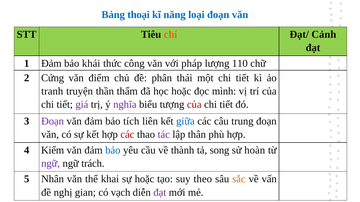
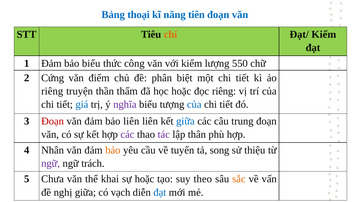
loại: loại -> tiên
Đạt/ Cảnh: Cảnh -> Kiểm
bảo khái: khái -> biểu
với pháp: pháp -> kiểm
110: 110 -> 550
thái: thái -> biệt
tranh at (52, 91): tranh -> riêng
đọc mình: mình -> riêng
giá colour: purple -> blue
của at (194, 105) colour: red -> blue
Đoạn at (53, 122) colour: purple -> red
bảo tích: tích -> liên
các at (127, 135) colour: red -> purple
Kiểm: Kiểm -> Nhân
bảo at (113, 150) colour: blue -> orange
thành: thành -> tuyến
hoàn: hoàn -> thiệu
Nhân: Nhân -> Chưa
nghị gian: gian -> giữa
đạt at (160, 193) colour: purple -> blue
